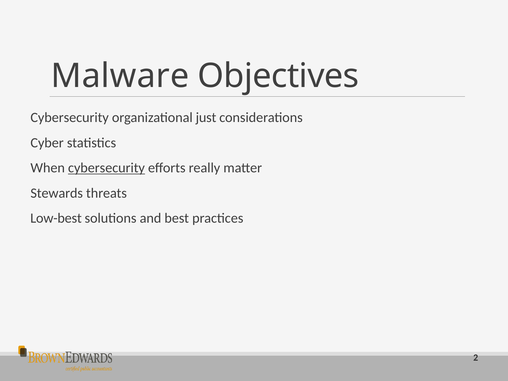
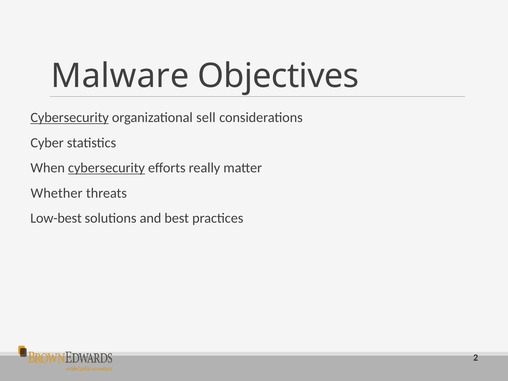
Cybersecurity at (70, 118) underline: none -> present
just: just -> sell
Stewards: Stewards -> Whether
